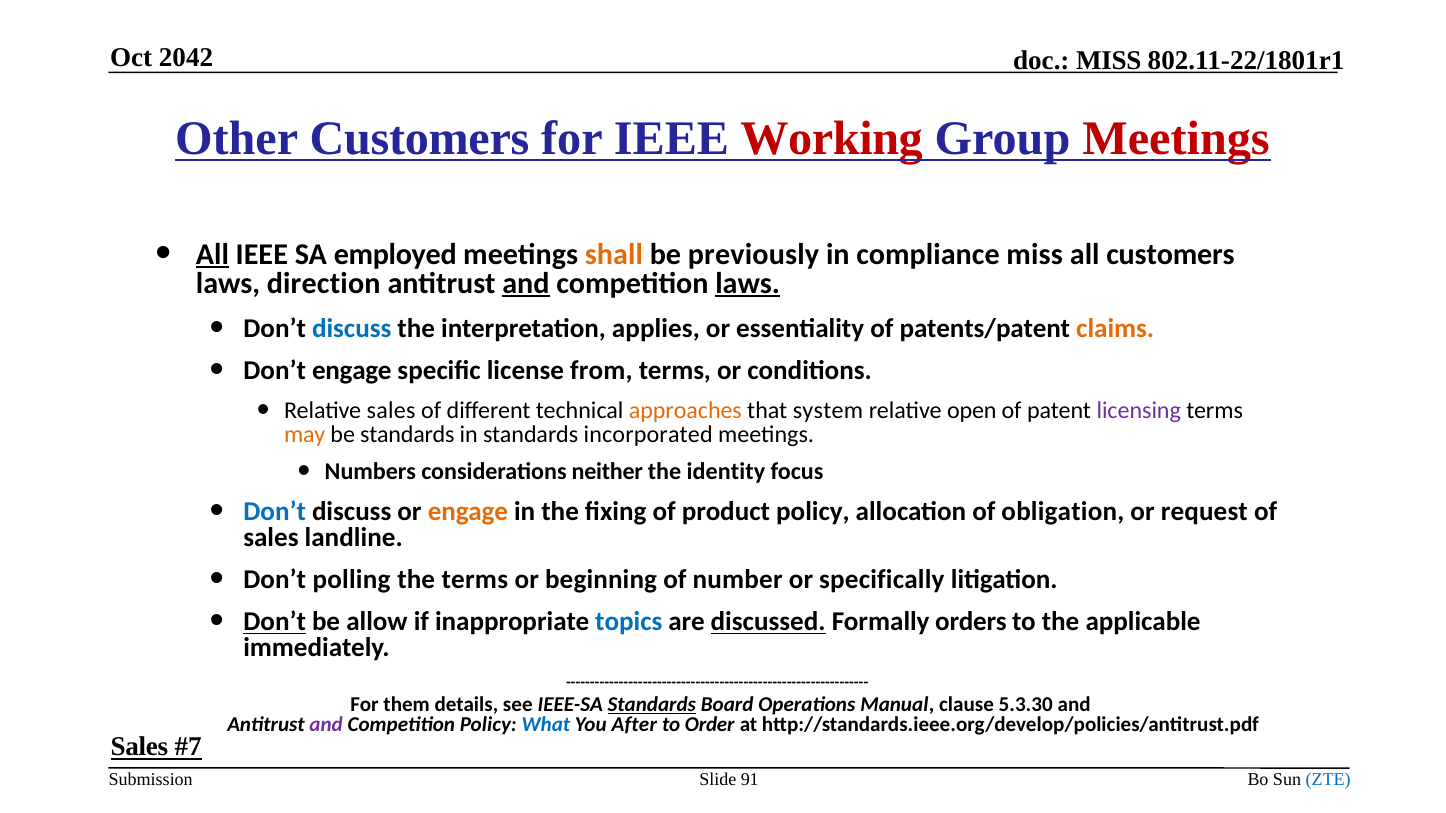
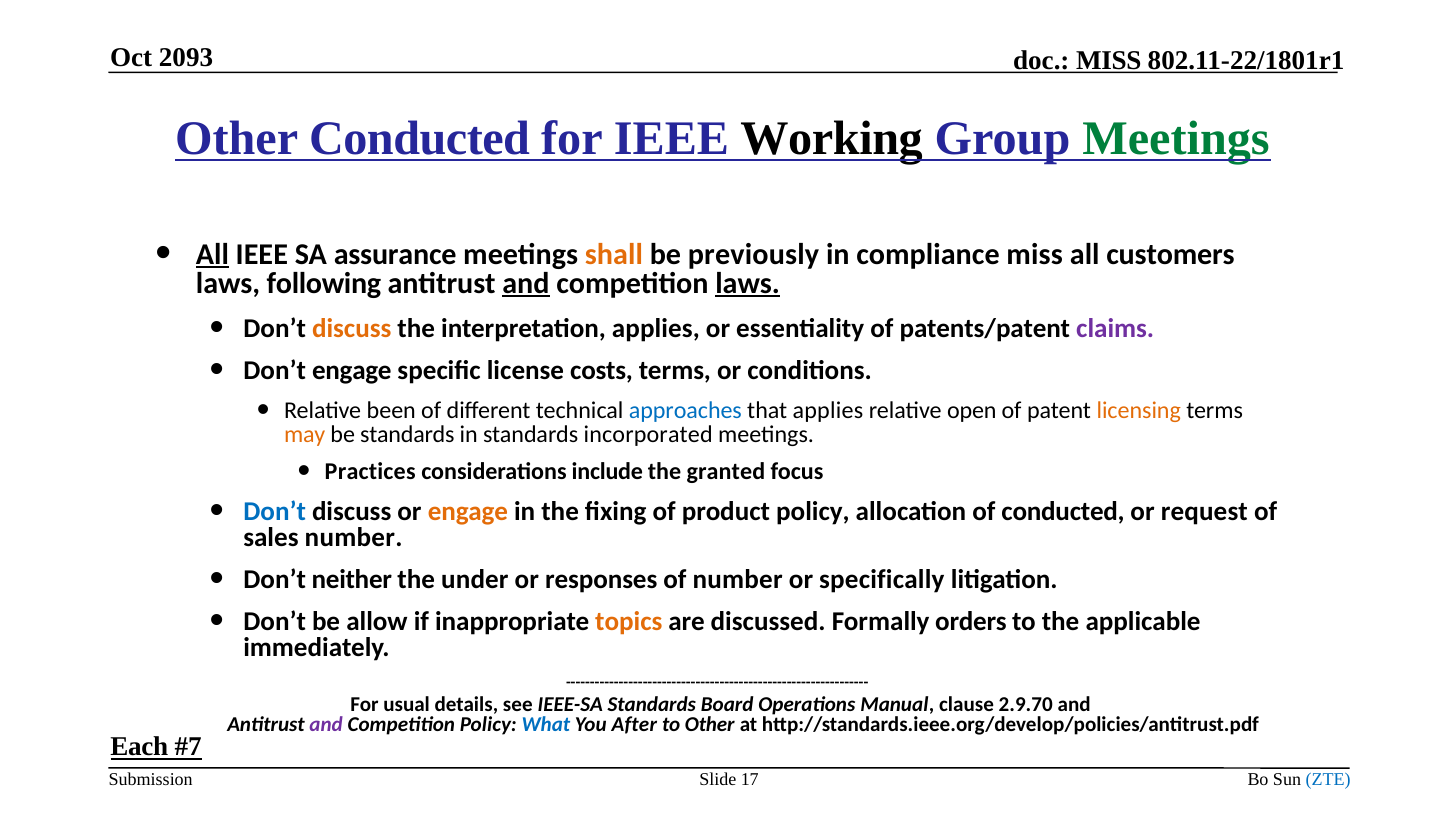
2042: 2042 -> 2093
Other Customers: Customers -> Conducted
Working colour: red -> black
Meetings at (1176, 139) colour: red -> green
employed: employed -> assurance
direction: direction -> following
discuss at (352, 328) colour: blue -> orange
claims colour: orange -> purple
from: from -> costs
Relative sales: sales -> been
approaches colour: orange -> blue
that system: system -> applies
licensing colour: purple -> orange
Numbers: Numbers -> Practices
neither: neither -> include
identity: identity -> granted
of obligation: obligation -> conducted
sales landline: landline -> number
polling: polling -> neither
the terms: terms -> under
beginning: beginning -> responses
Don’t at (275, 622) underline: present -> none
topics colour: blue -> orange
discussed underline: present -> none
them: them -> usual
Standards at (652, 705) underline: present -> none
5.3.30: 5.3.30 -> 2.9.70
to Order: Order -> Other
Sales at (139, 747): Sales -> Each
91: 91 -> 17
